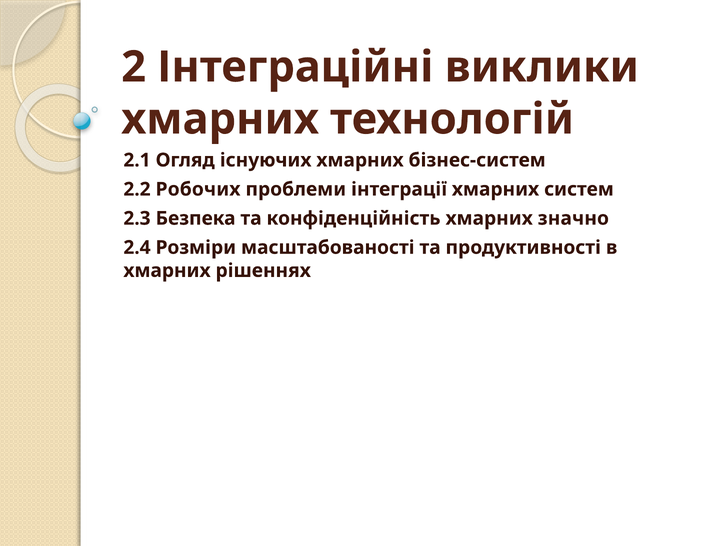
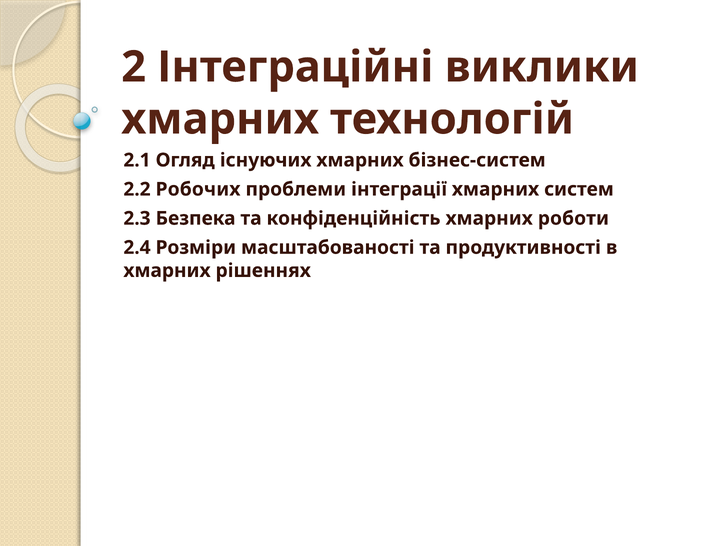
значно: значно -> роботи
